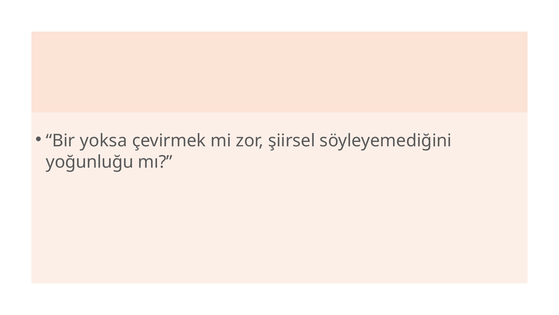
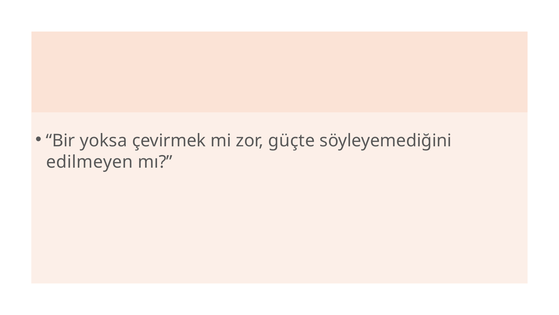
şiirsel: şiirsel -> güçte
yoğunluğu: yoğunluğu -> edilmeyen
